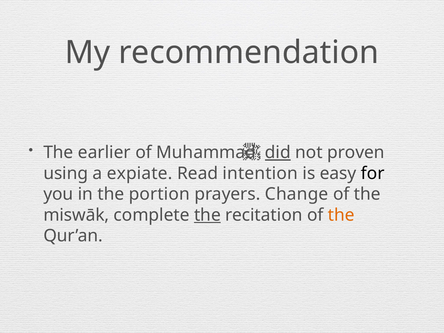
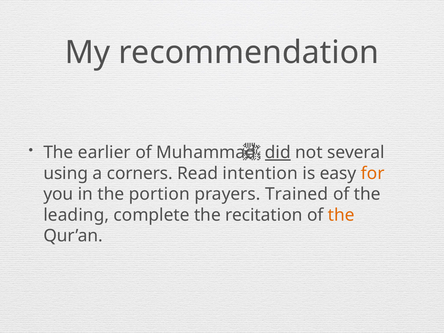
proven: proven -> several
expiate: expiate -> corners
for colour: black -> orange
Change: Change -> Trained
miswāk: miswāk -> leading
the at (207, 215) underline: present -> none
